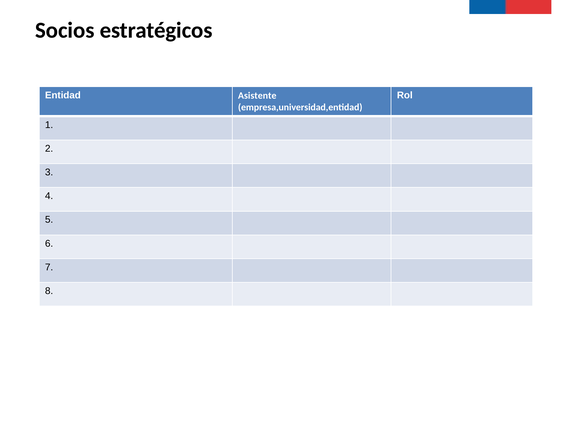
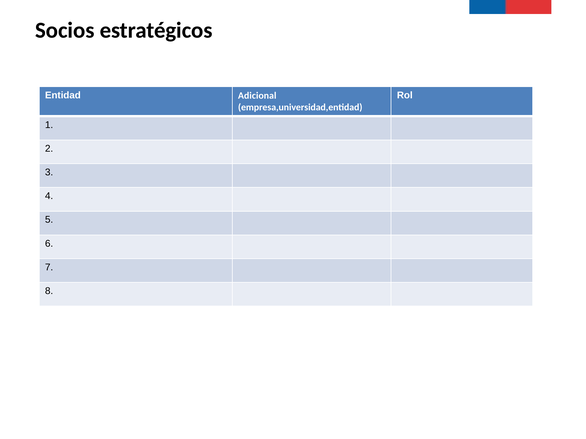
Asistente: Asistente -> Adicional
